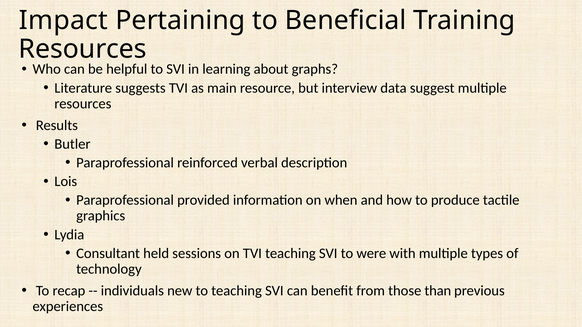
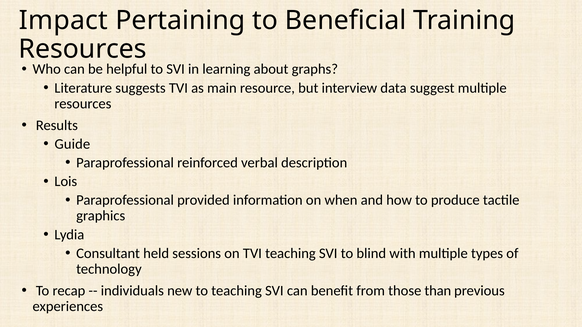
Butler: Butler -> Guide
were: were -> blind
